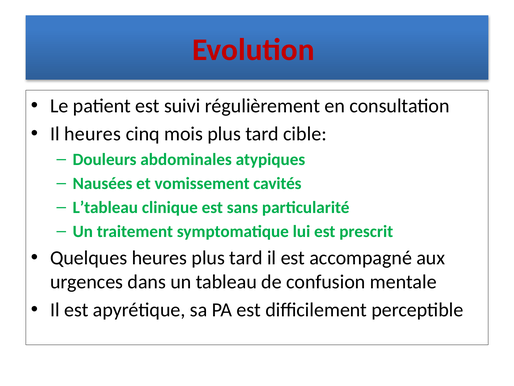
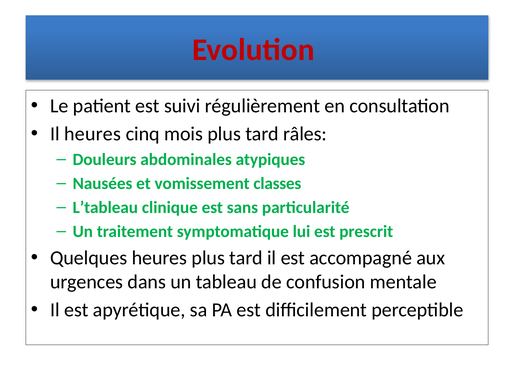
cible: cible -> râles
cavités: cavités -> classes
